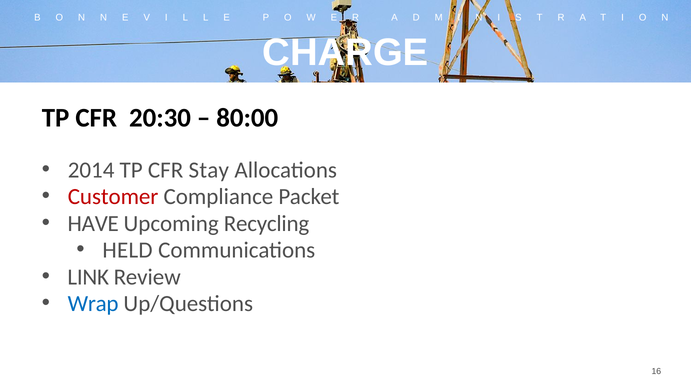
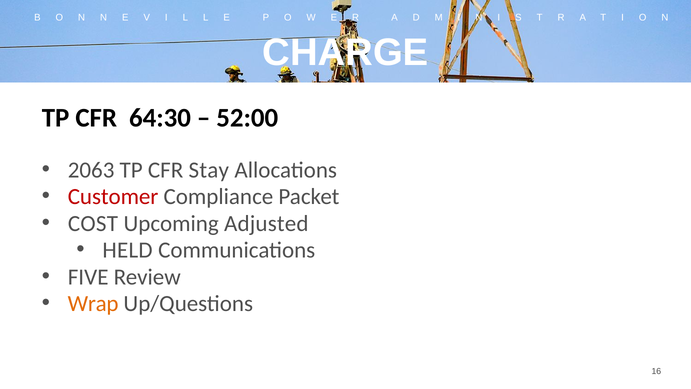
20:30: 20:30 -> 64:30
80:00: 80:00 -> 52:00
2014: 2014 -> 2063
HAVE: HAVE -> COST
Recycling: Recycling -> Adjusted
LINK: LINK -> FIVE
Wrap colour: blue -> orange
